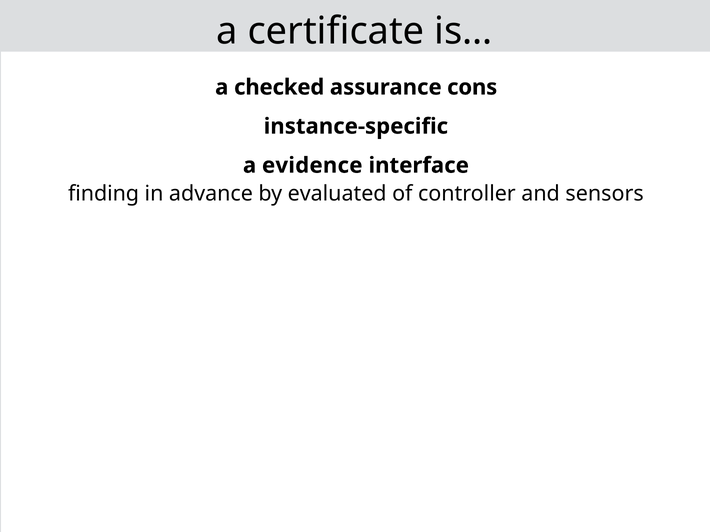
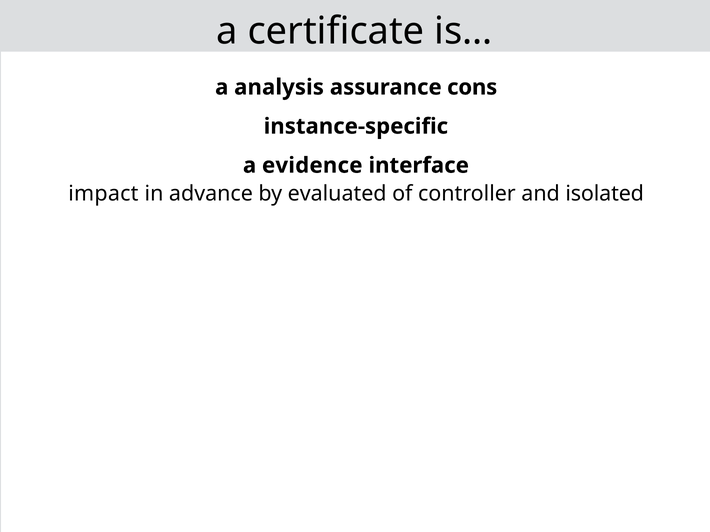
checked: checked -> analysis
finding: finding -> impact
sensors: sensors -> isolated
